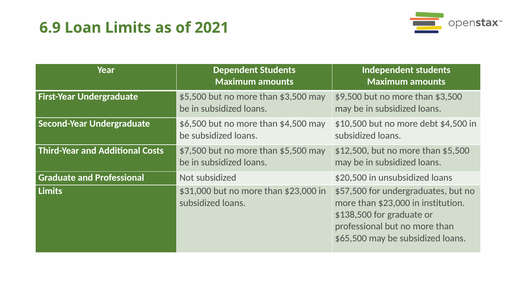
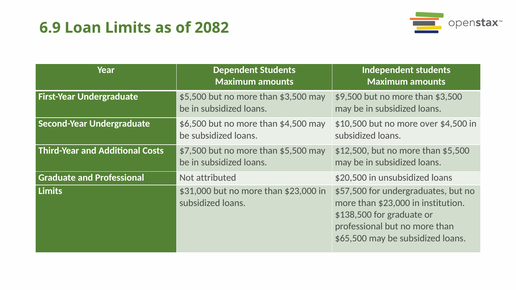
2021: 2021 -> 2082
debt: debt -> over
Not subsidized: subsidized -> attributed
